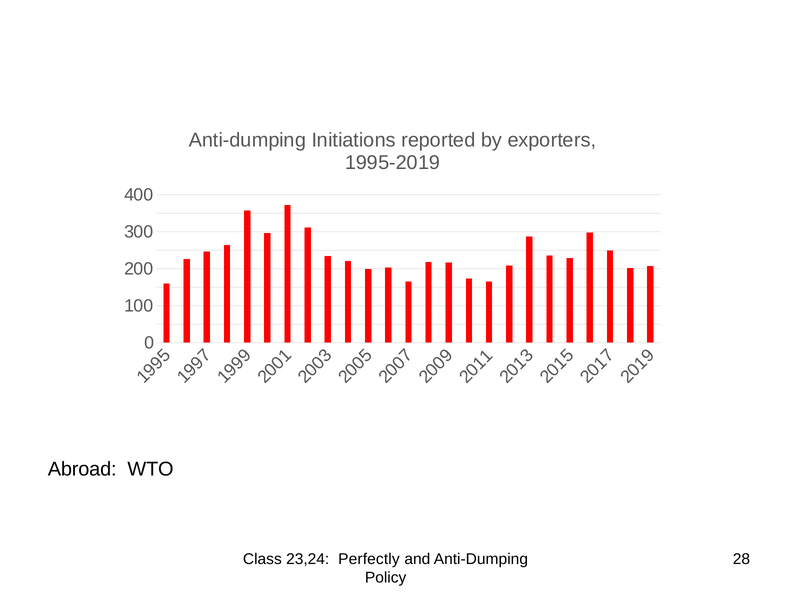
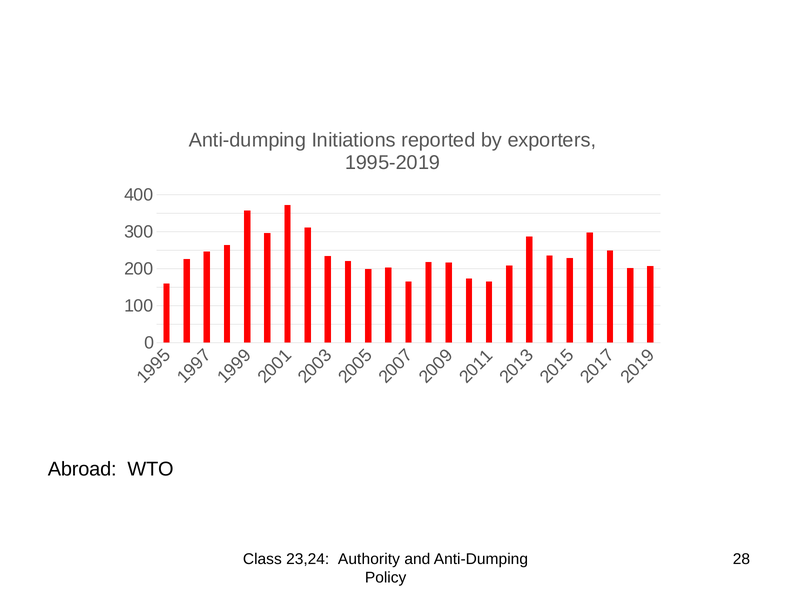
Perfectly: Perfectly -> Authority
